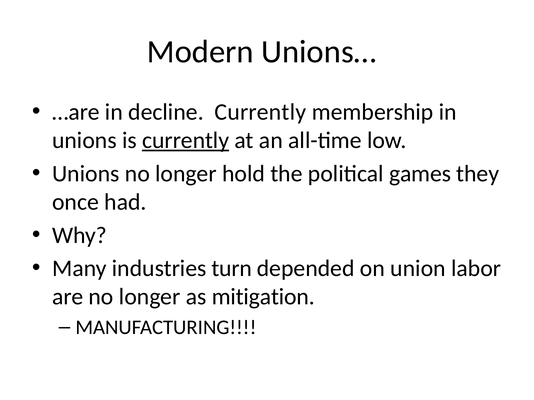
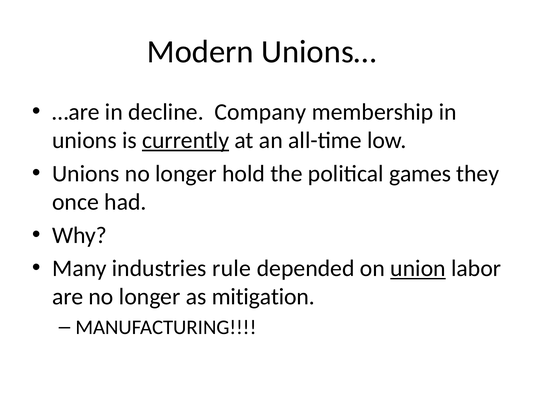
decline Currently: Currently -> Company
turn: turn -> rule
union underline: none -> present
